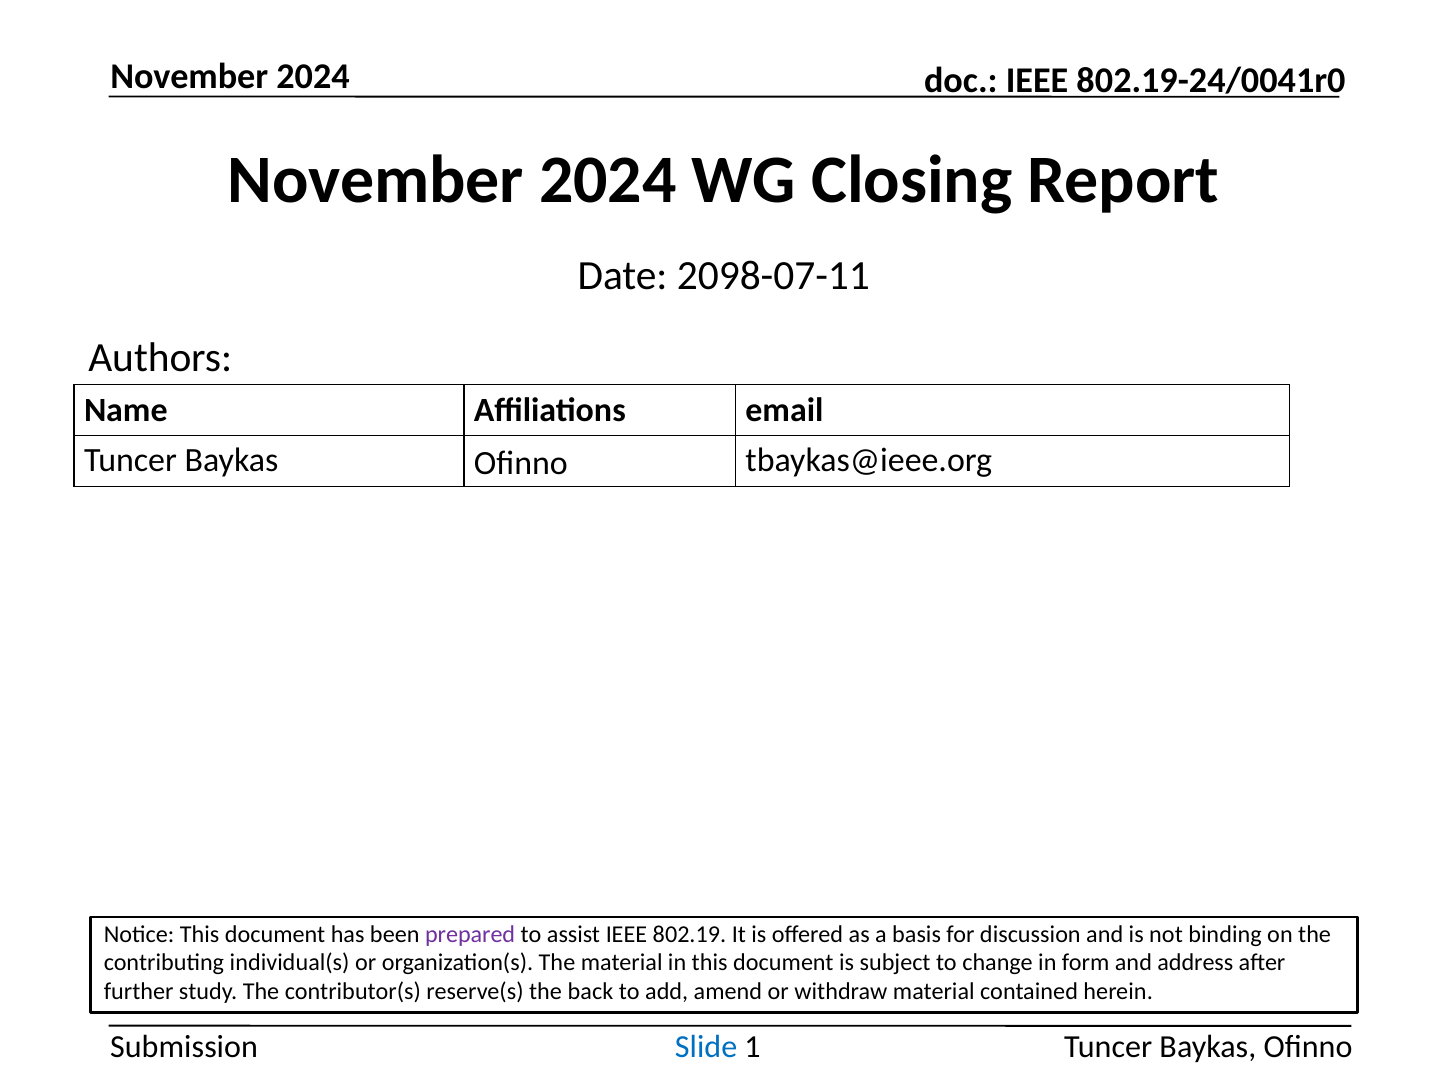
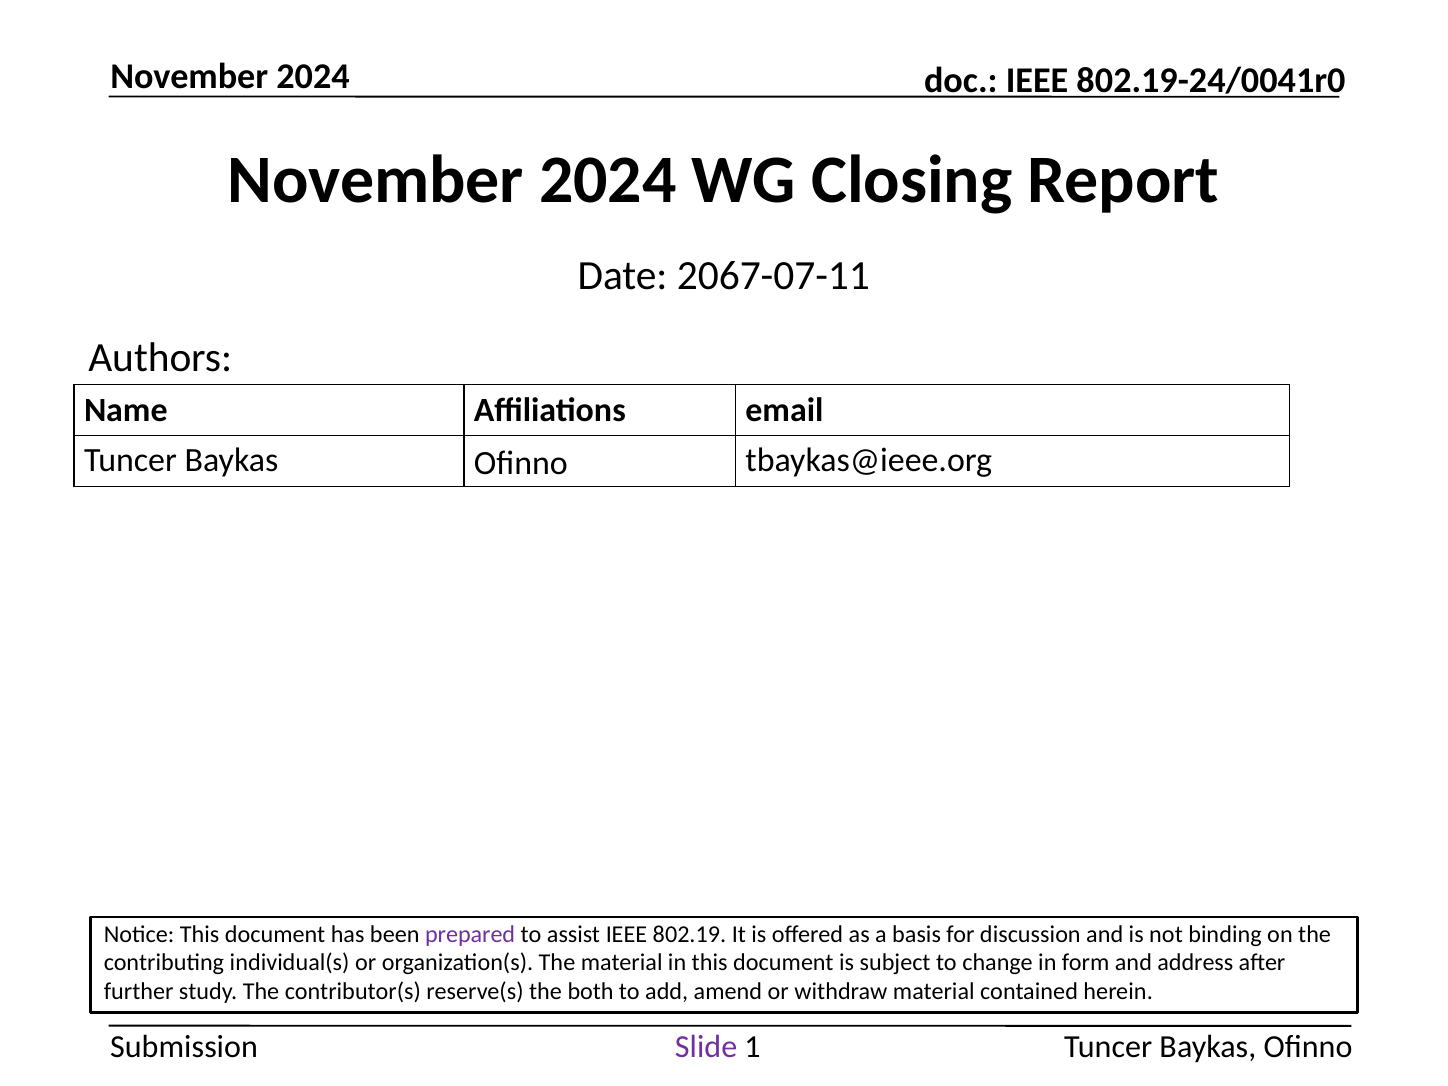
2098-07-11: 2098-07-11 -> 2067-07-11
back: back -> both
Slide colour: blue -> purple
